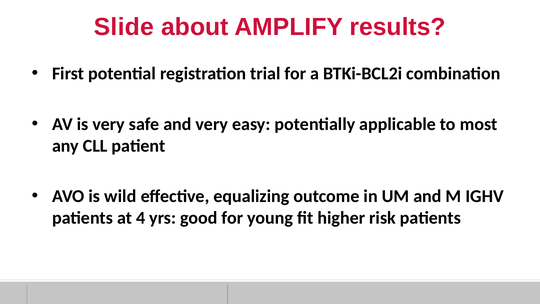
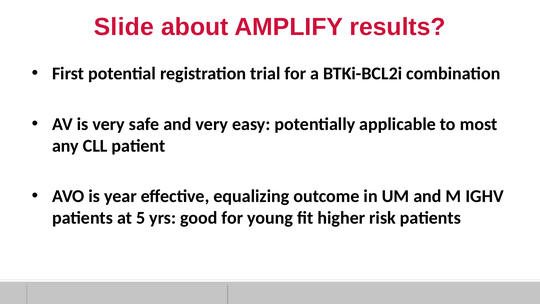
wild: wild -> year
4: 4 -> 5
